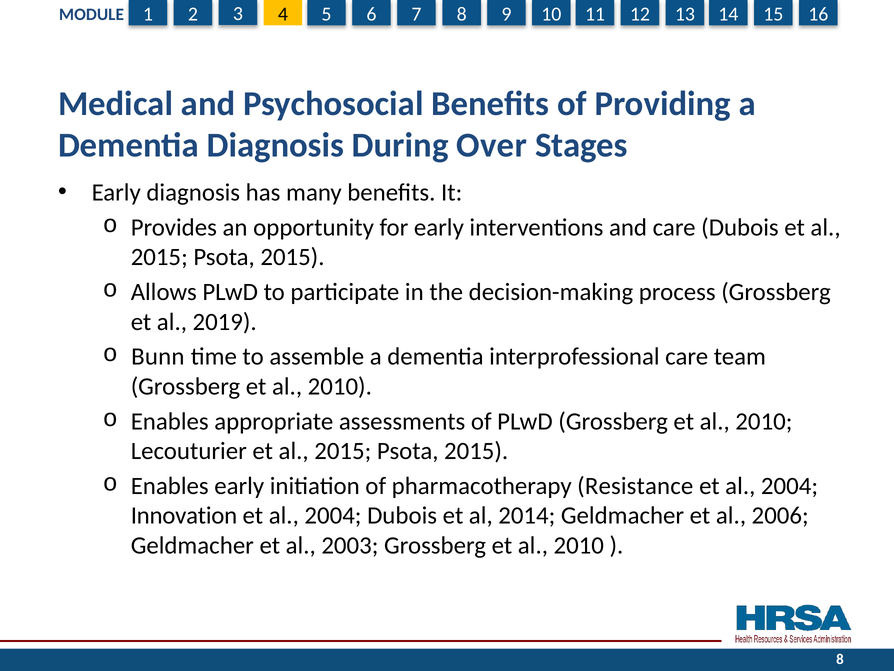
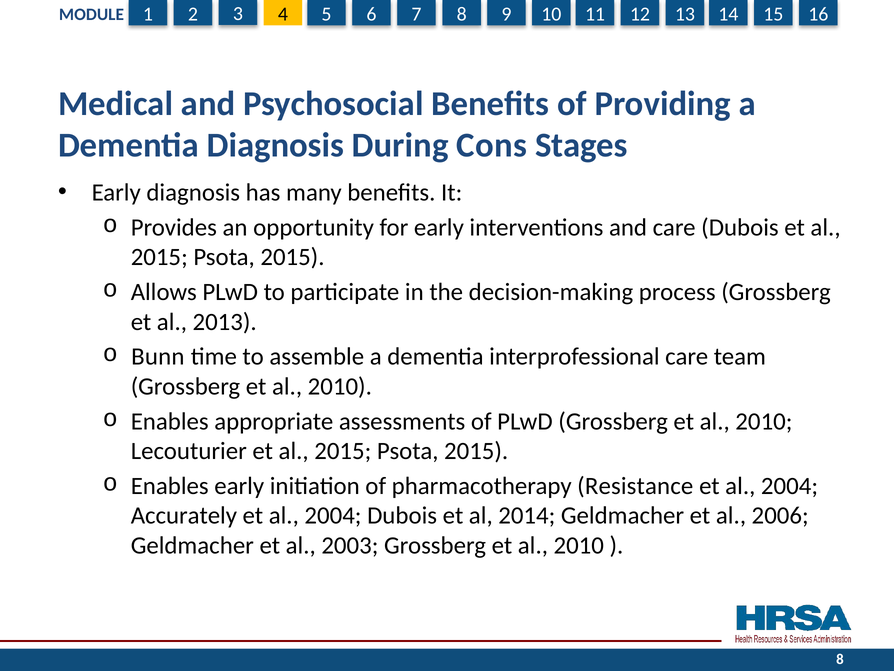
Over: Over -> Cons
2019: 2019 -> 2013
Innovation: Innovation -> Accurately
